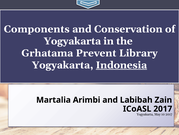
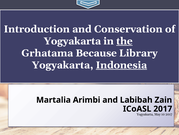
Components: Components -> Introduction
the underline: none -> present
Prevent: Prevent -> Because
